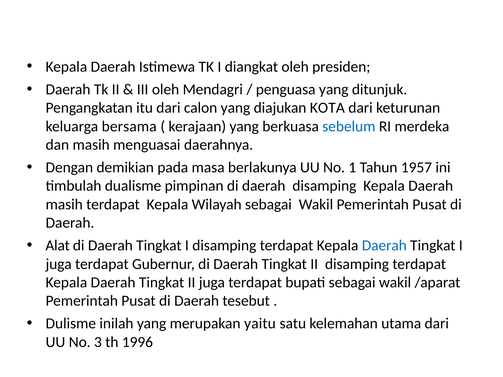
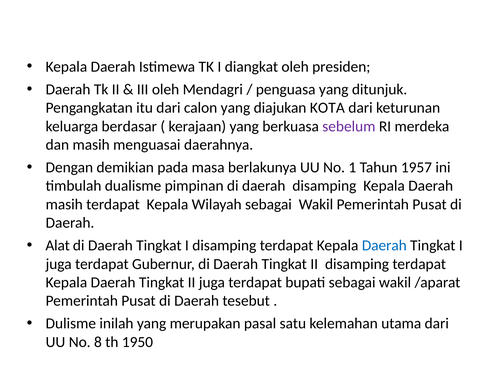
bersama: bersama -> berdasar
sebelum colour: blue -> purple
yaitu: yaitu -> pasal
3: 3 -> 8
1996: 1996 -> 1950
